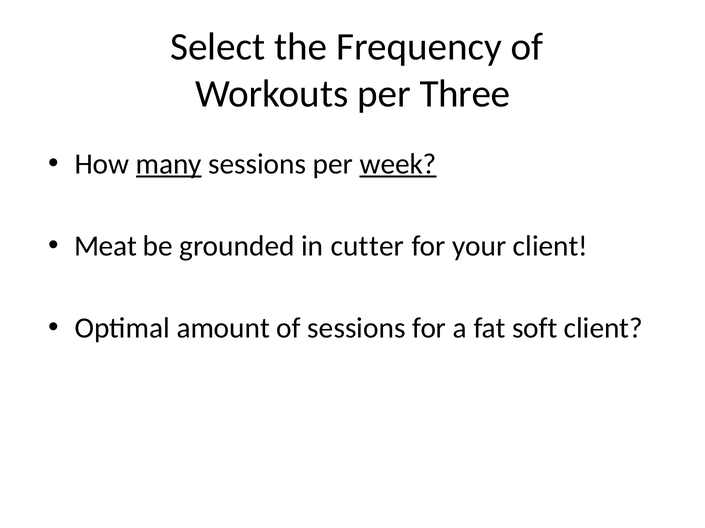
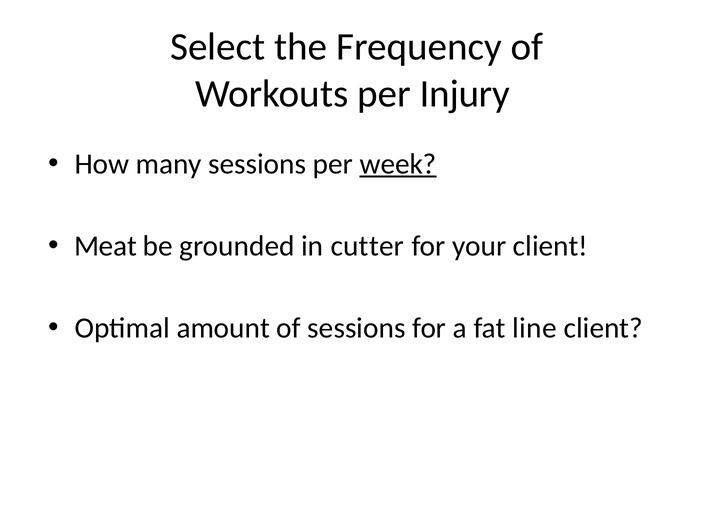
Three: Three -> Injury
many underline: present -> none
soft: soft -> line
